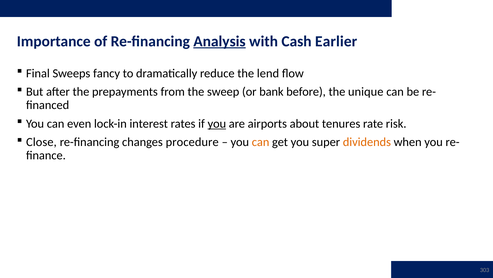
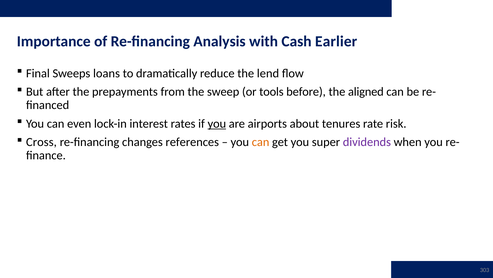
Analysis underline: present -> none
fancy: fancy -> loans
bank: bank -> tools
unique: unique -> aligned
Close: Close -> Cross
procedure: procedure -> references
dividends colour: orange -> purple
